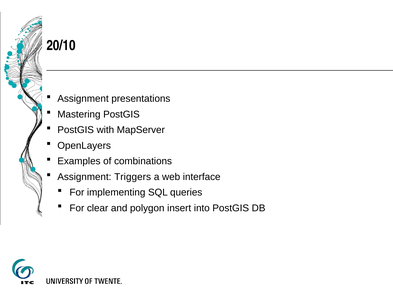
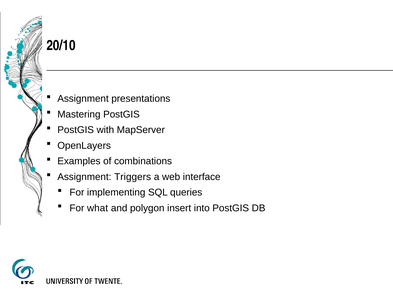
clear: clear -> what
